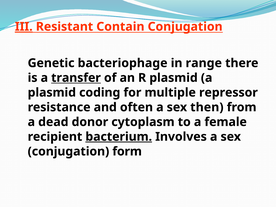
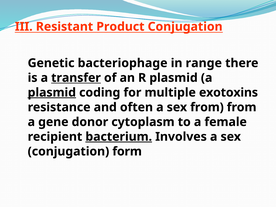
III underline: present -> none
Contain: Contain -> Product
plasmid at (52, 93) underline: none -> present
repressor: repressor -> exotoxins
sex then: then -> from
dead: dead -> gene
